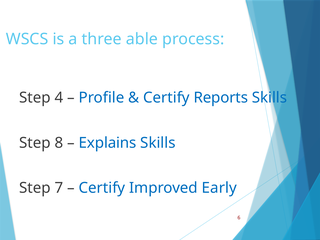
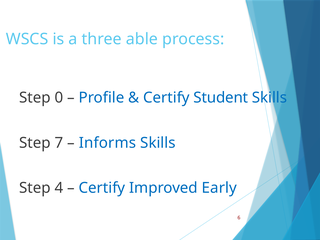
4: 4 -> 0
Reports: Reports -> Student
8: 8 -> 7
Explains: Explains -> Informs
7: 7 -> 4
